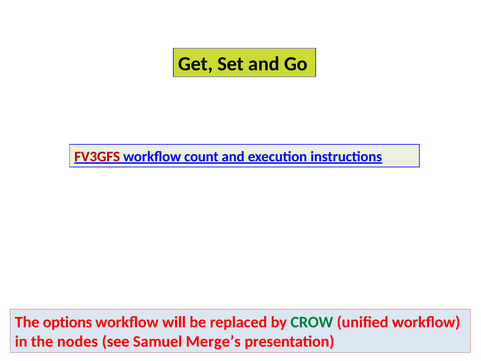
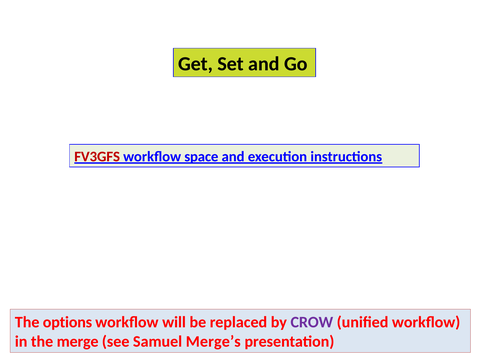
count: count -> space
CROW colour: green -> purple
nodes: nodes -> merge
